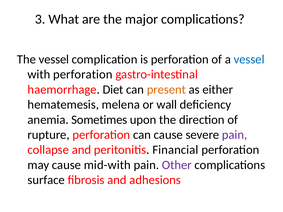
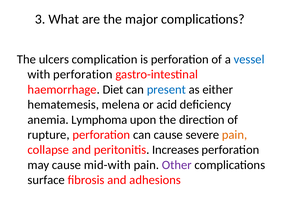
The vessel: vessel -> ulcers
present colour: orange -> blue
wall: wall -> acid
Sometimes: Sometimes -> Lymphoma
pain at (235, 135) colour: purple -> orange
Financial: Financial -> Increases
